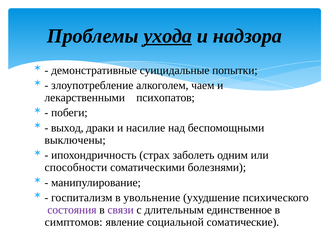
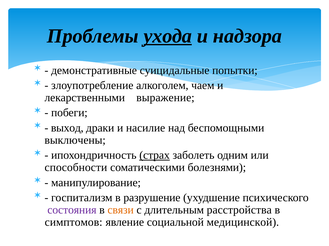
психопатов: психопатов -> выражение
страх underline: none -> present
увольнение: увольнение -> разрушение
связи colour: purple -> orange
единственное: единственное -> расстройства
соматические: соматические -> медицинской
